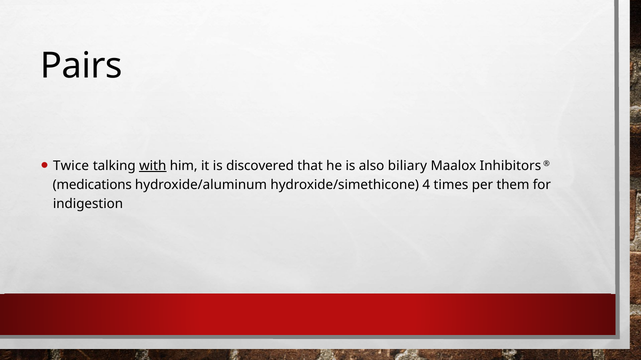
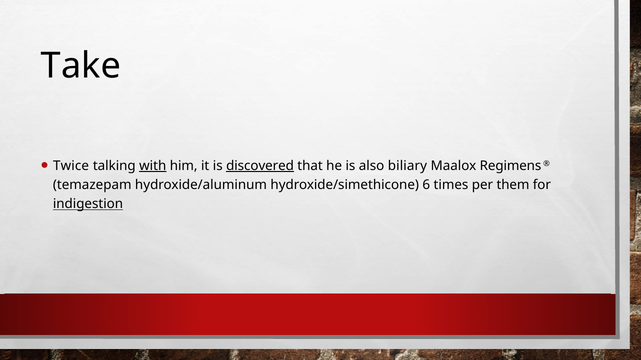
Pairs: Pairs -> Take
discovered underline: none -> present
Inhibitors: Inhibitors -> Regimens
medications: medications -> temazepam
4: 4 -> 6
indigestion underline: none -> present
